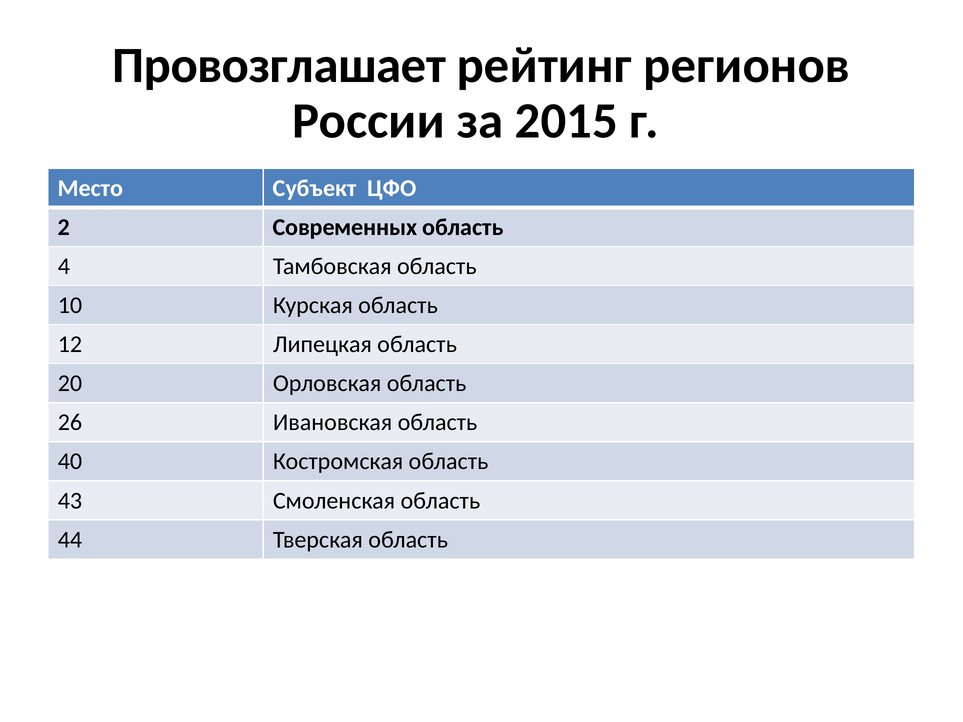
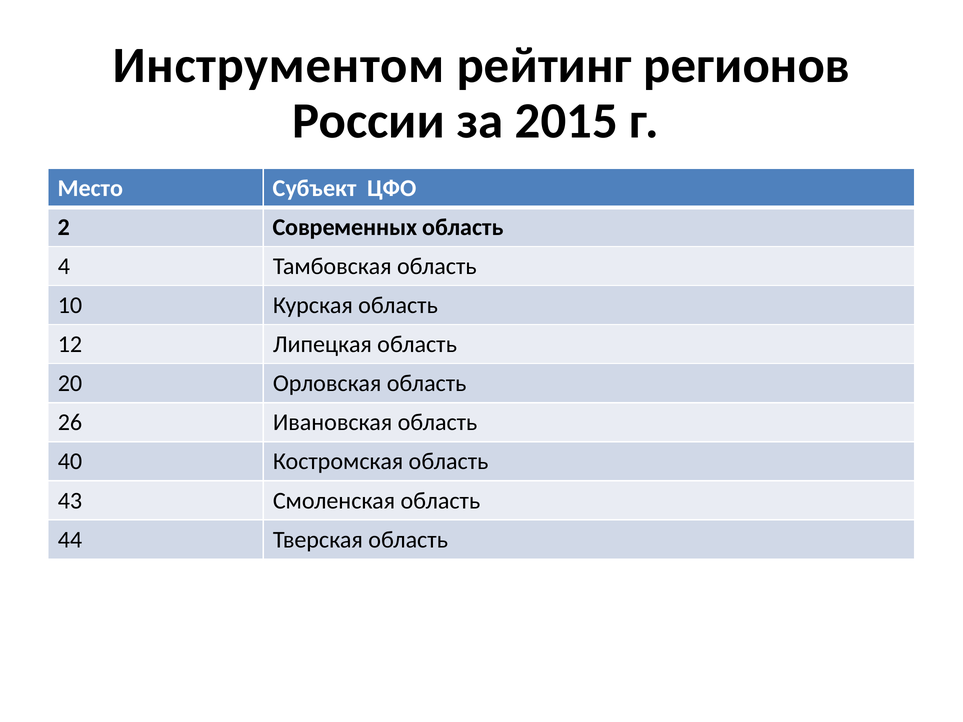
Провозглашает: Провозглашает -> Инструментом
